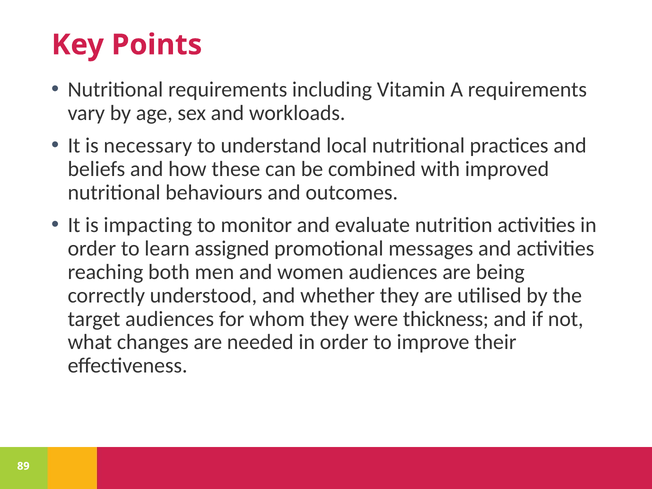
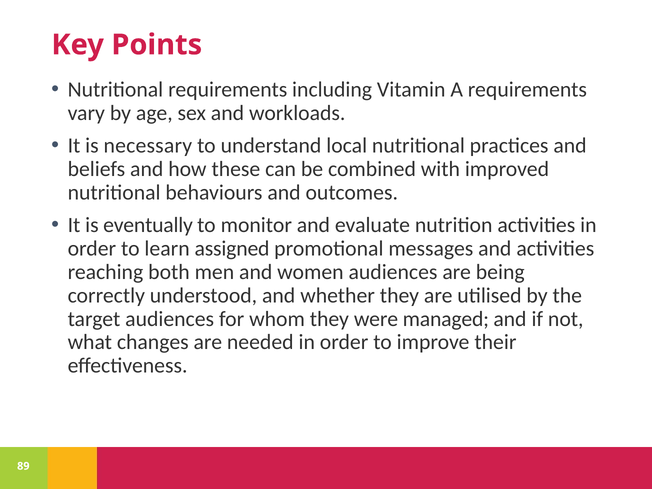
impacting: impacting -> eventually
thickness: thickness -> managed
